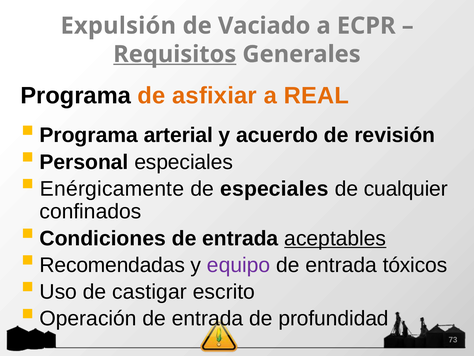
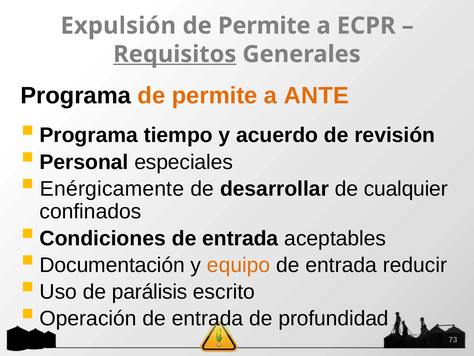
Vaciado at (264, 26): Vaciado -> Permite
asfixiar at (215, 96): asfixiar -> permite
REAL: REAL -> ANTE
arterial: arterial -> tiempo
de especiales: especiales -> desarrollar
aceptables underline: present -> none
Recomendadas: Recomendadas -> Documentación
equipo colour: purple -> orange
tóxicos: tóxicos -> reducir
castigar: castigar -> parálisis
